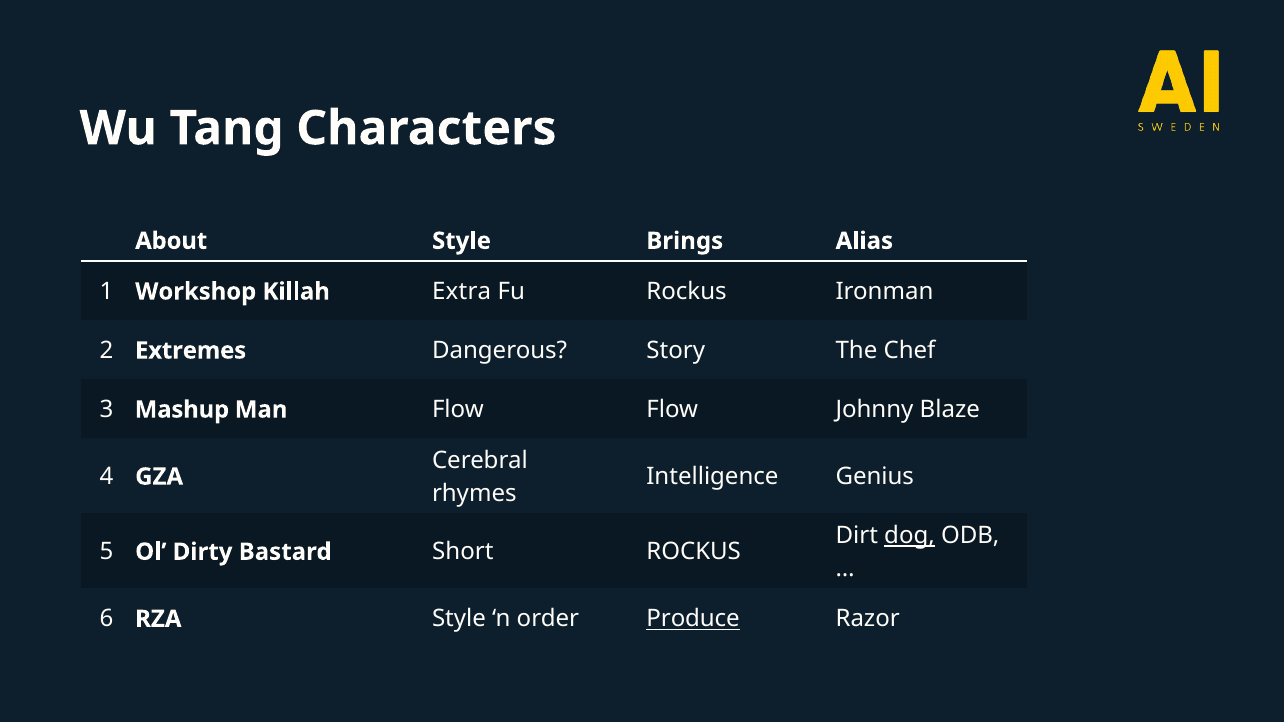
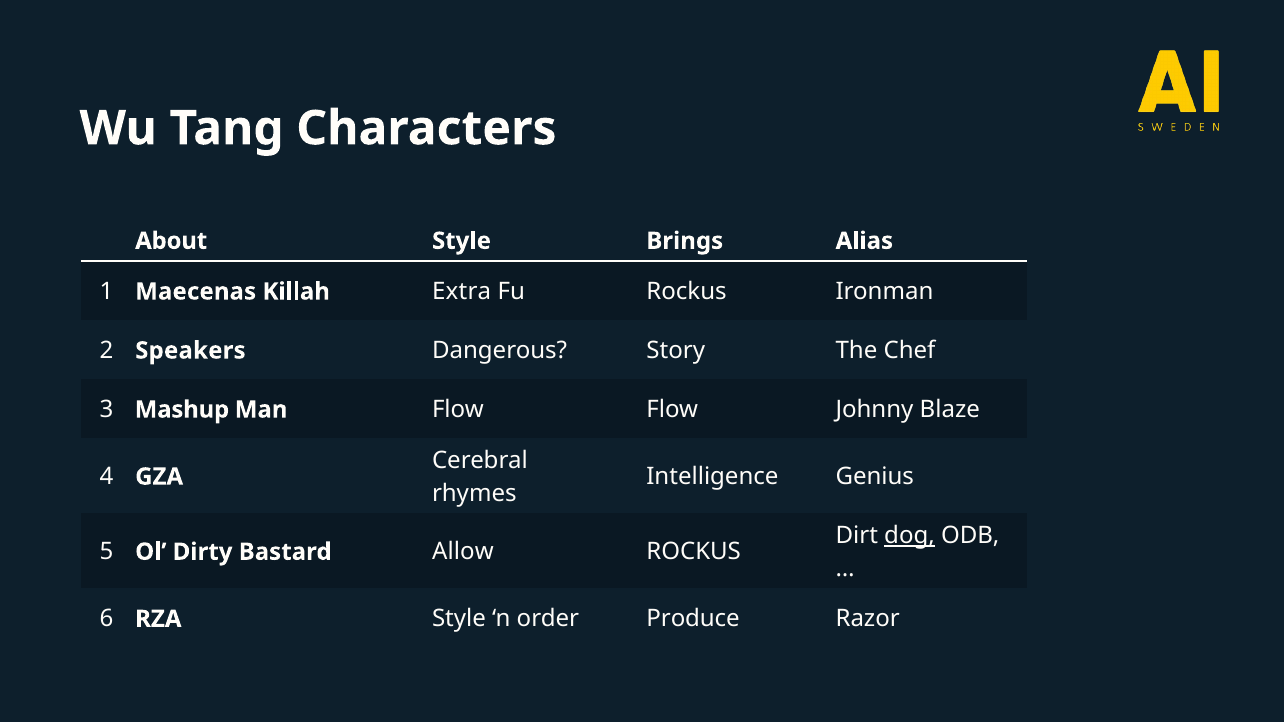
Workshop: Workshop -> Maecenas
Extremes: Extremes -> Speakers
Short: Short -> Allow
Produce underline: present -> none
